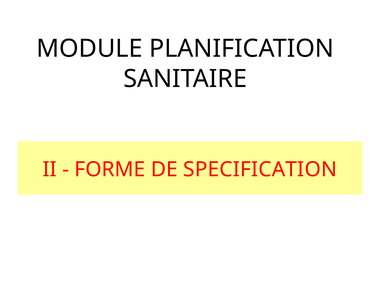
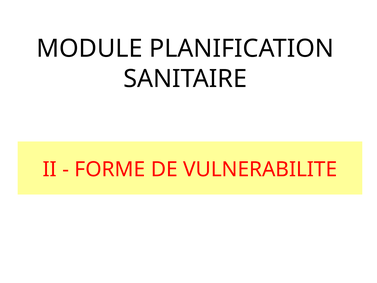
SPECIFICATION: SPECIFICATION -> VULNERABILITE
